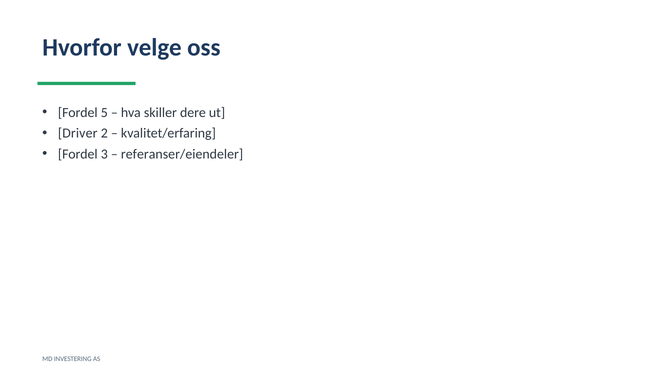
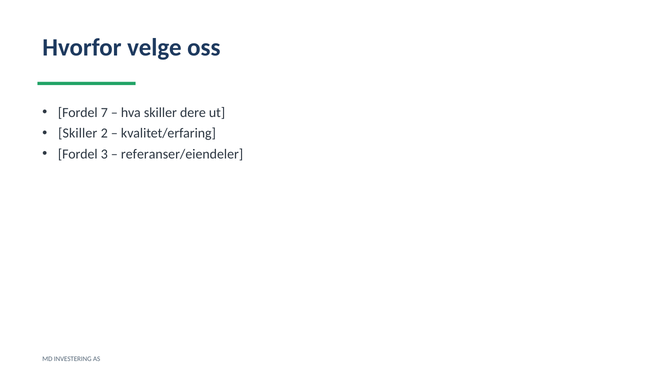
5: 5 -> 7
Driver at (78, 133): Driver -> Skiller
